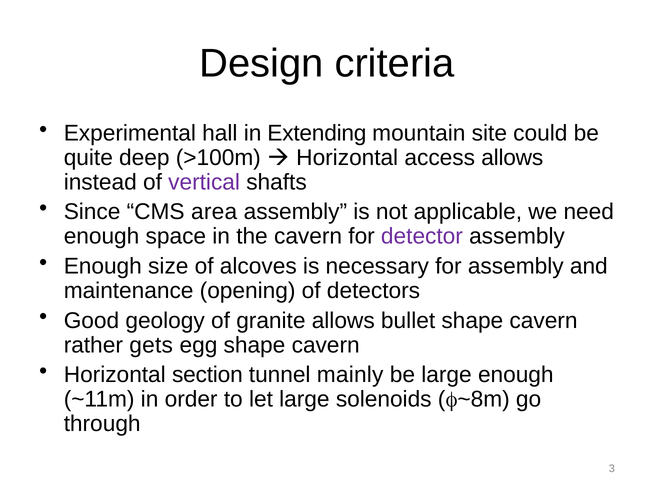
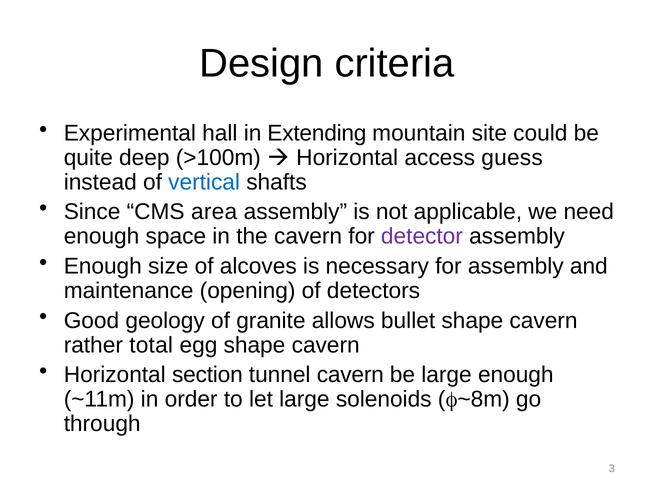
access allows: allows -> guess
vertical colour: purple -> blue
gets: gets -> total
tunnel mainly: mainly -> cavern
